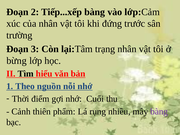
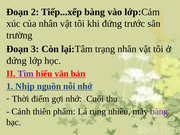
bừng at (17, 61): bừng -> đứng
Tìm colour: black -> purple
Theo: Theo -> Nhịp
